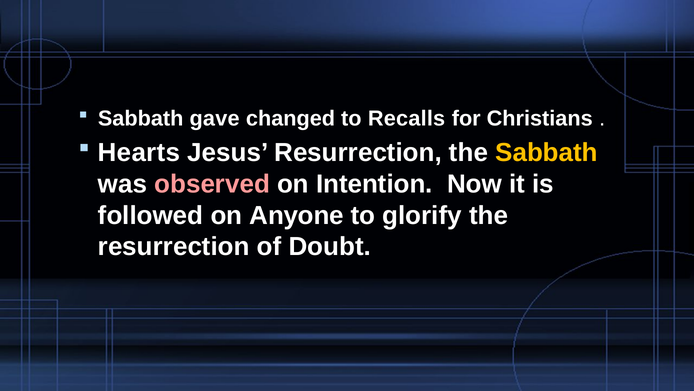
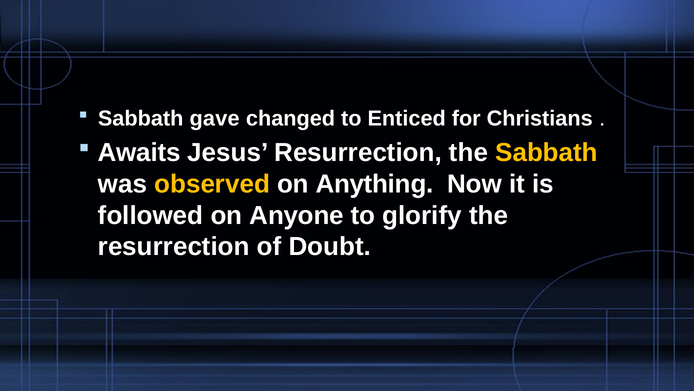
Recalls: Recalls -> Enticed
Hearts: Hearts -> Awaits
observed colour: pink -> yellow
Intention: Intention -> Anything
